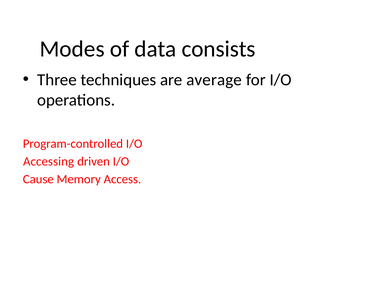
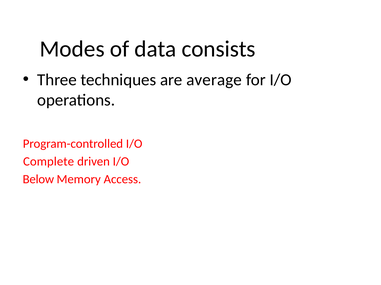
Accessing: Accessing -> Complete
Cause: Cause -> Below
